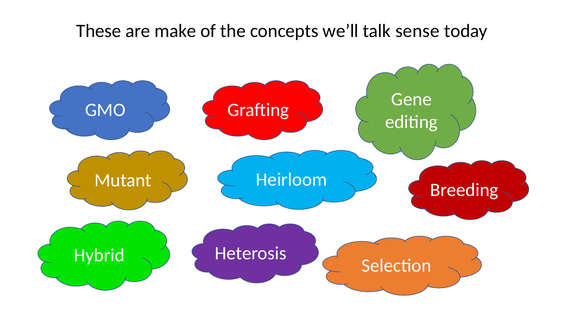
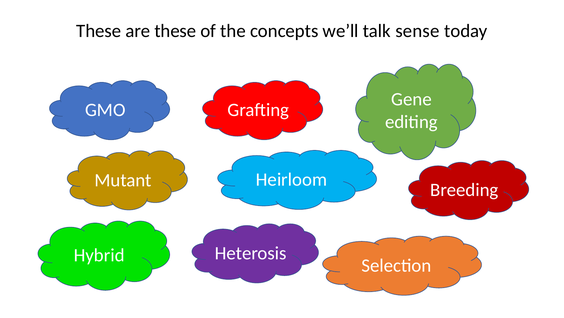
are make: make -> these
